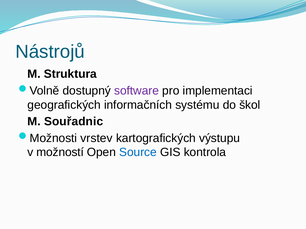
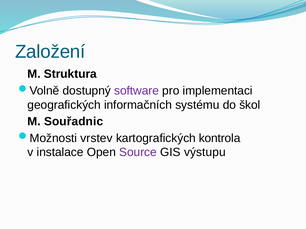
Nástrojů: Nástrojů -> Založení
výstupu: výstupu -> kontrola
možností: možností -> instalace
Source colour: blue -> purple
kontrola: kontrola -> výstupu
